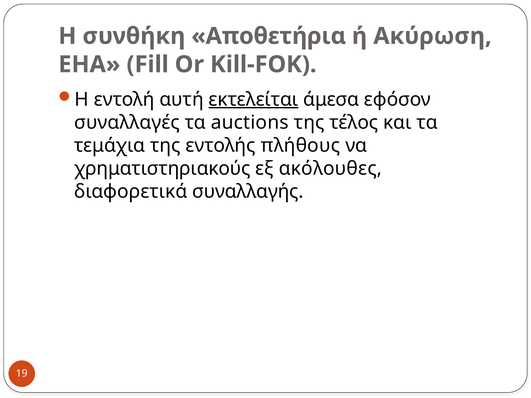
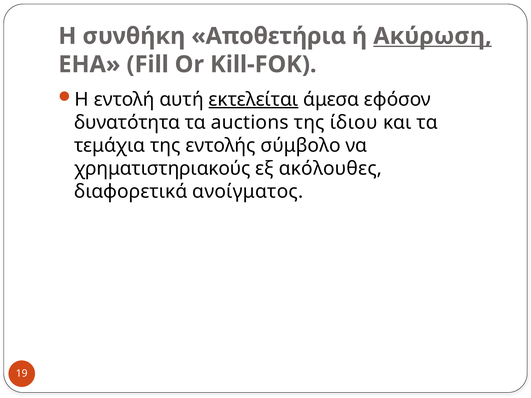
Ακύρωση underline: none -> present
συναλλαγές: συναλλαγές -> δυνατότητα
τέλος: τέλος -> ίδιου
πλήθους: πλήθους -> σύμβολο
συναλλαγής: συναλλαγής -> ανοίγματος
